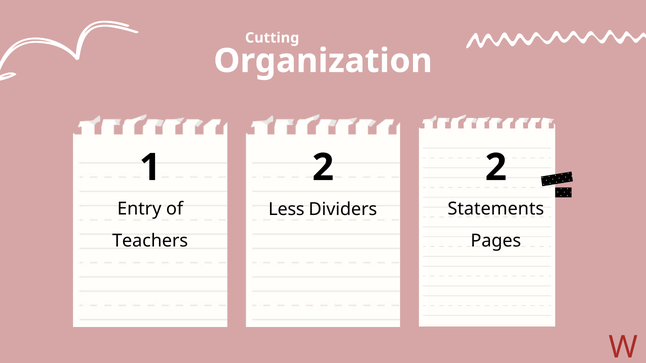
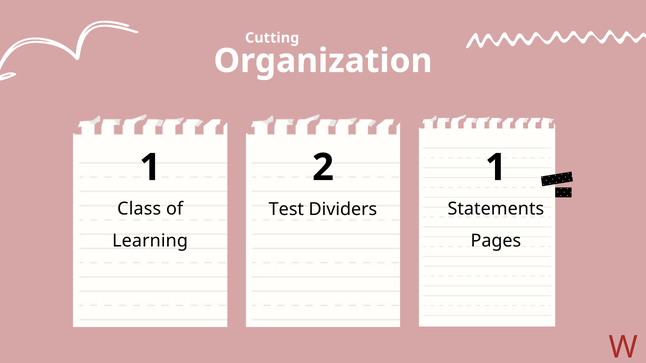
2 2: 2 -> 1
Entry: Entry -> Class
Less: Less -> Test
Teachers: Teachers -> Learning
